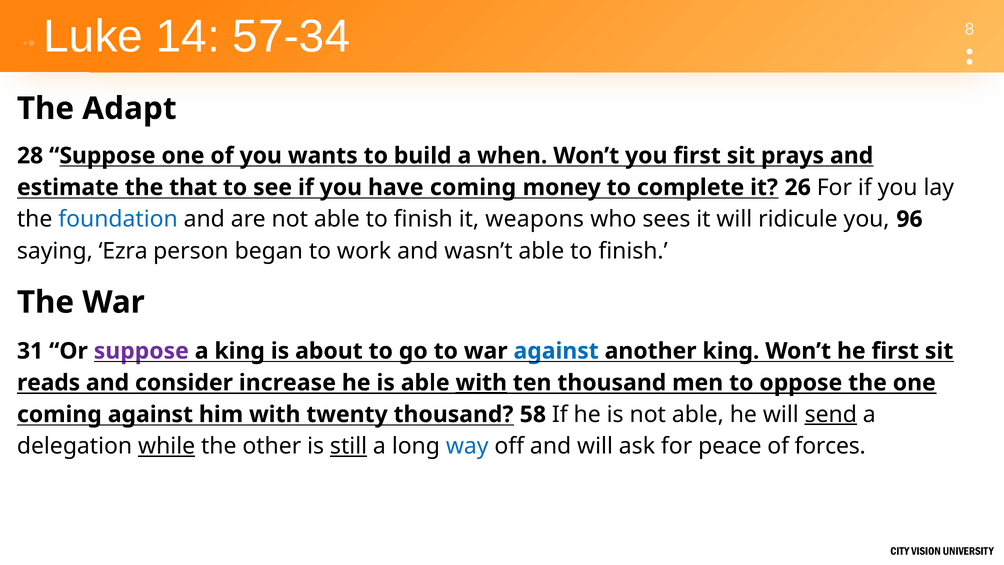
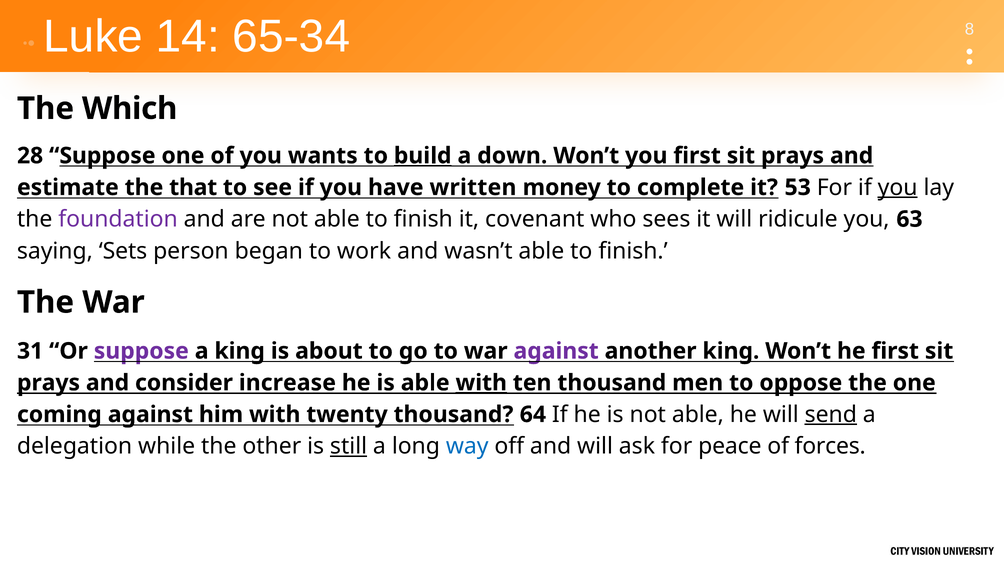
57-34: 57-34 -> 65-34
Adapt: Adapt -> Which
build underline: none -> present
when: when -> down
have coming: coming -> written
26: 26 -> 53
you at (898, 187) underline: none -> present
foundation colour: blue -> purple
weapons: weapons -> covenant
96: 96 -> 63
Ezra: Ezra -> Sets
against at (556, 351) colour: blue -> purple
reads at (49, 383): reads -> prays
58: 58 -> 64
while underline: present -> none
